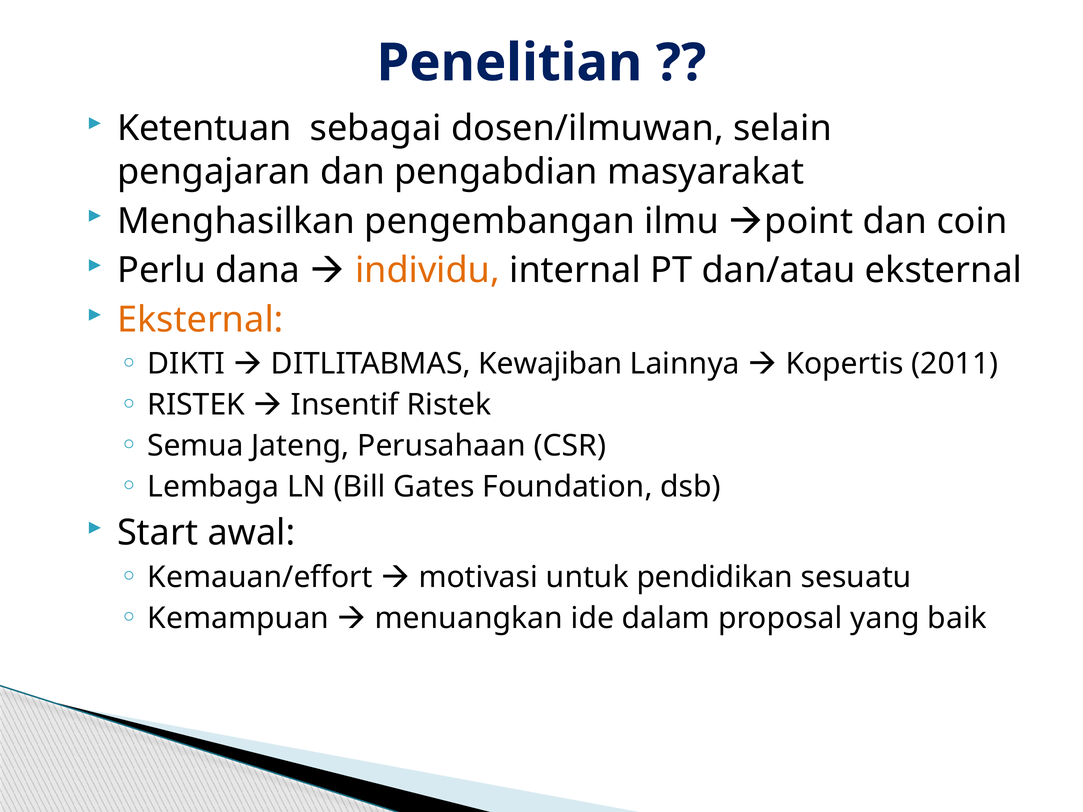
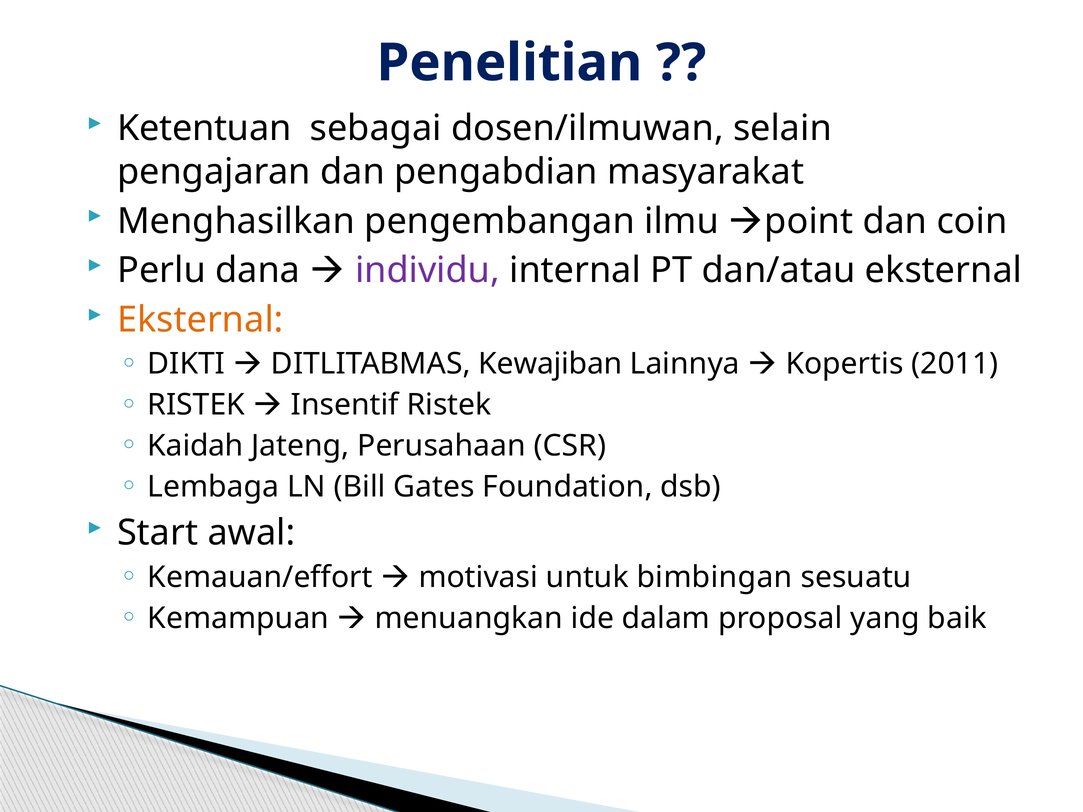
individu colour: orange -> purple
Semua: Semua -> Kaidah
pendidikan: pendidikan -> bimbingan
